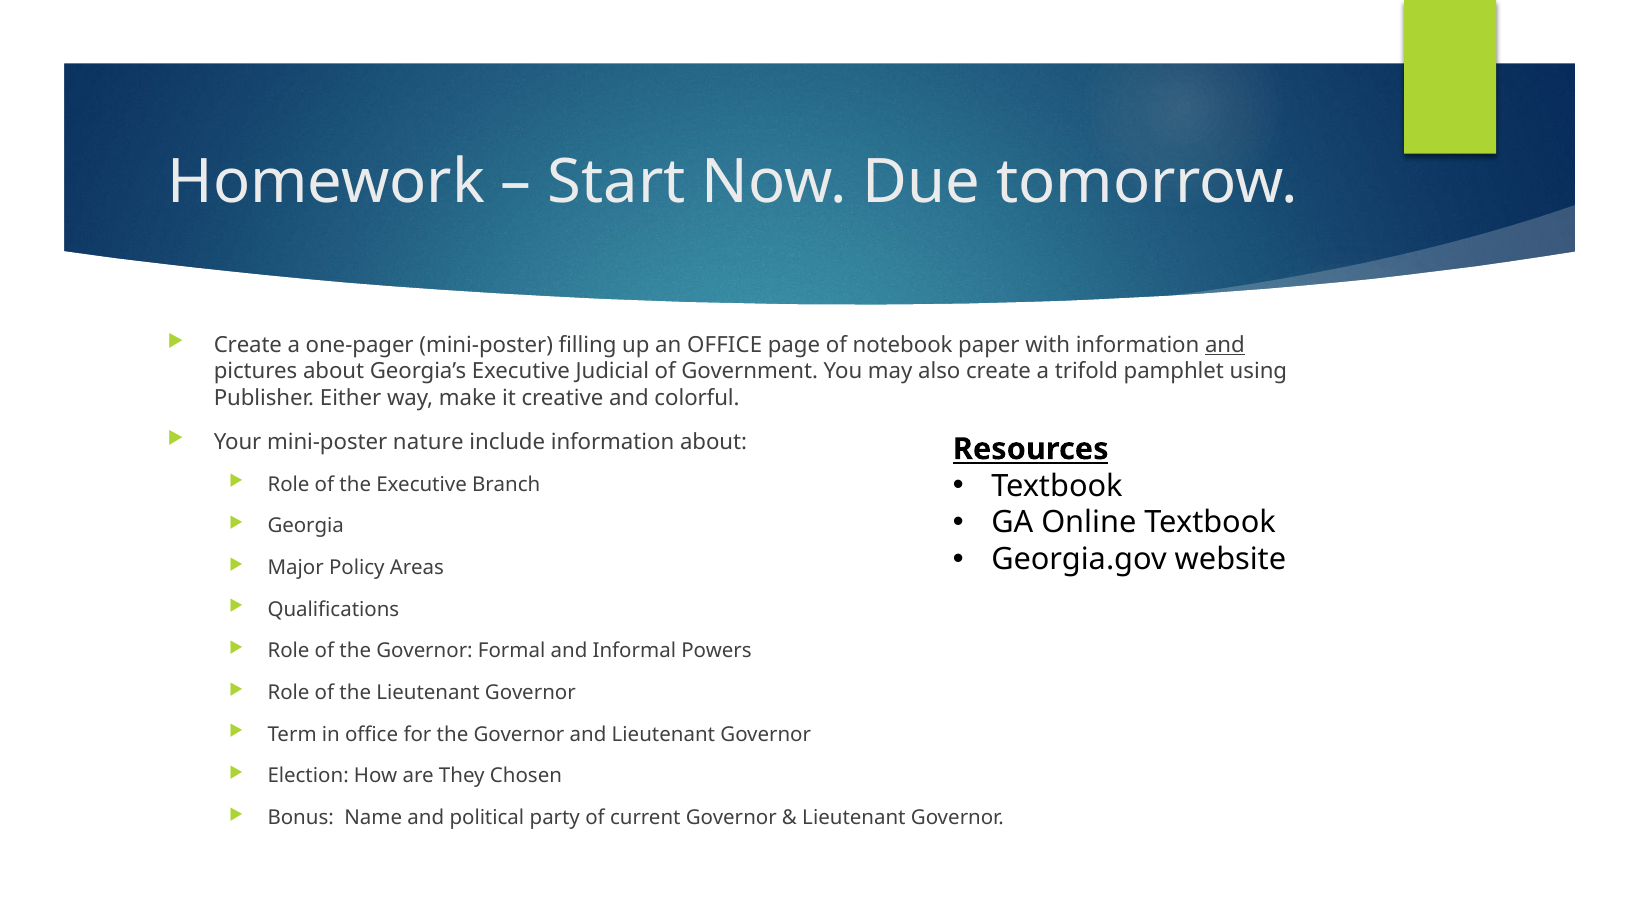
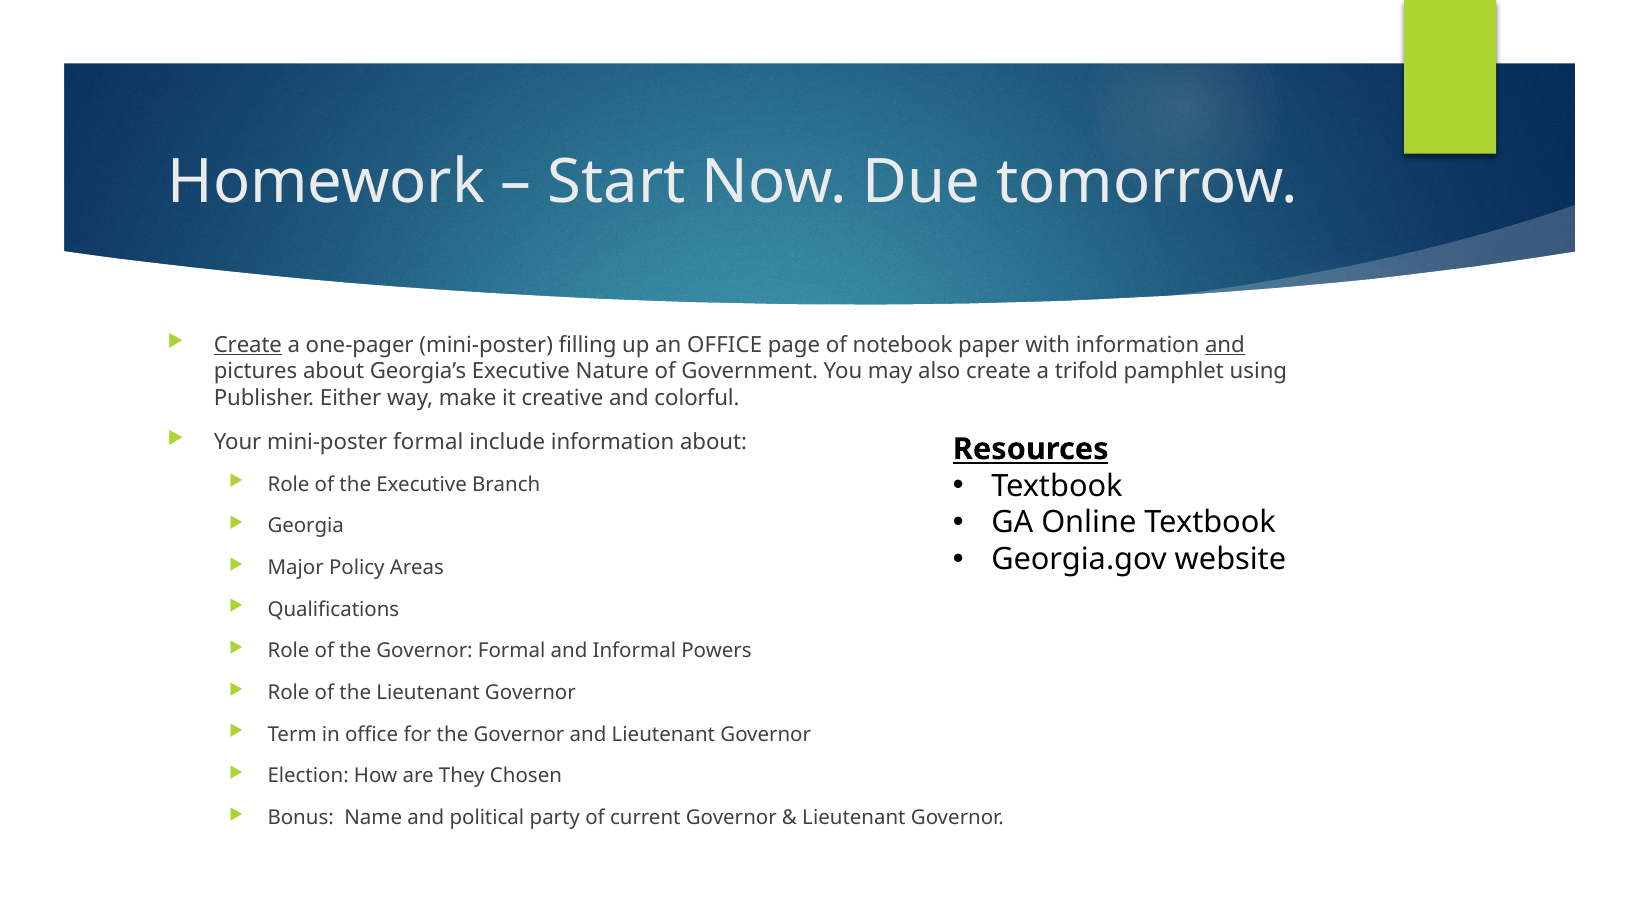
Create at (248, 345) underline: none -> present
Judicial: Judicial -> Nature
mini-poster nature: nature -> formal
